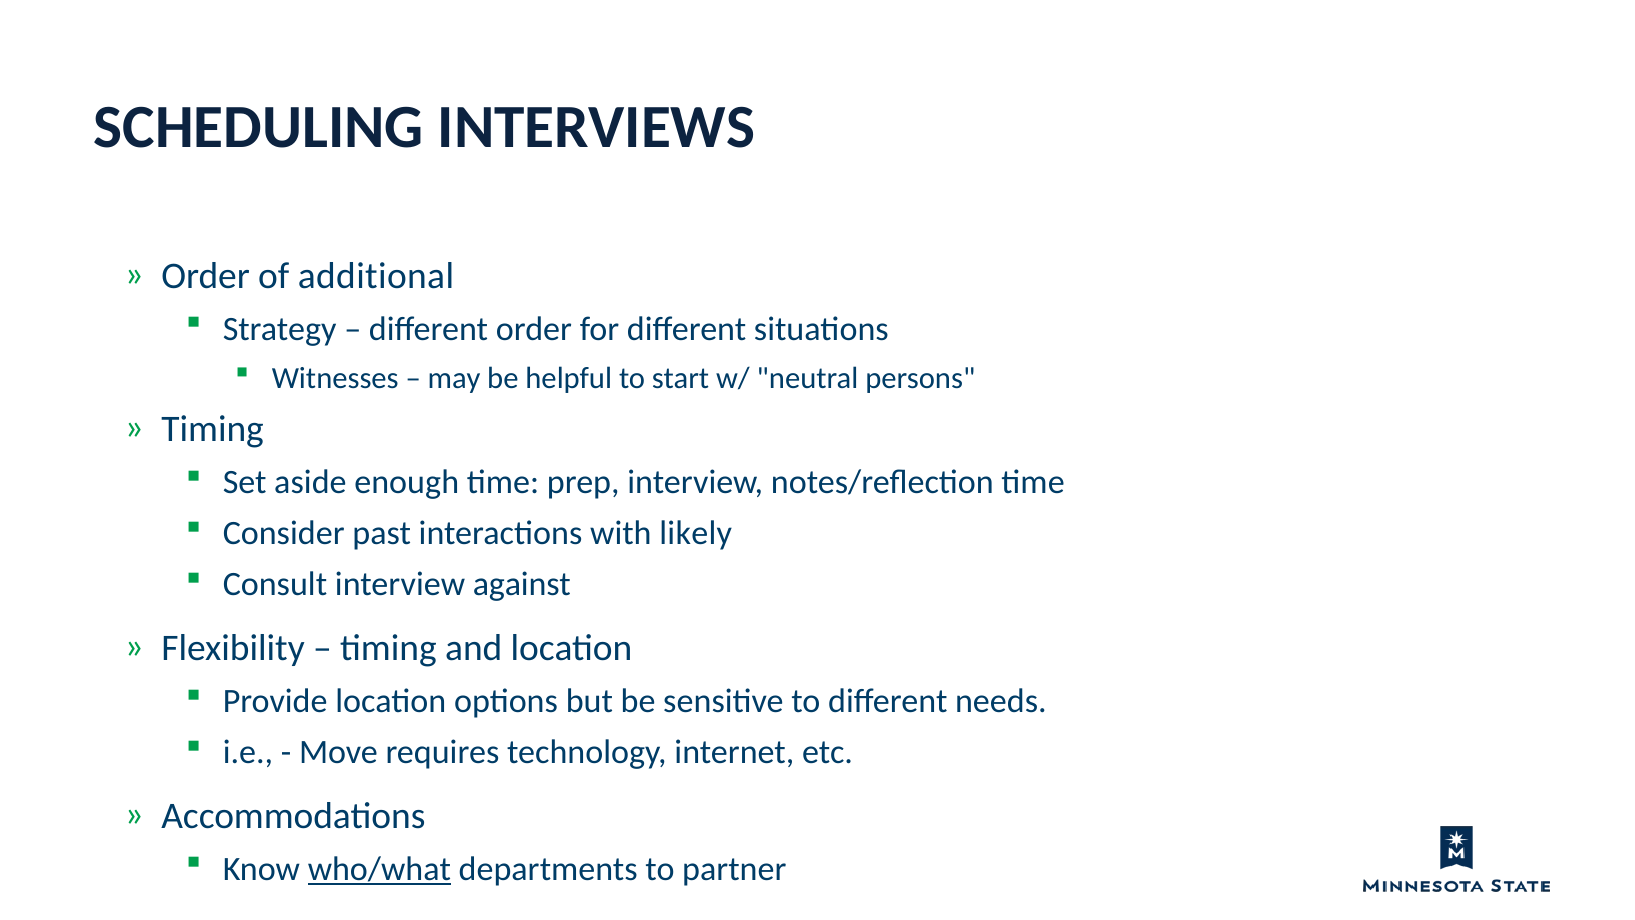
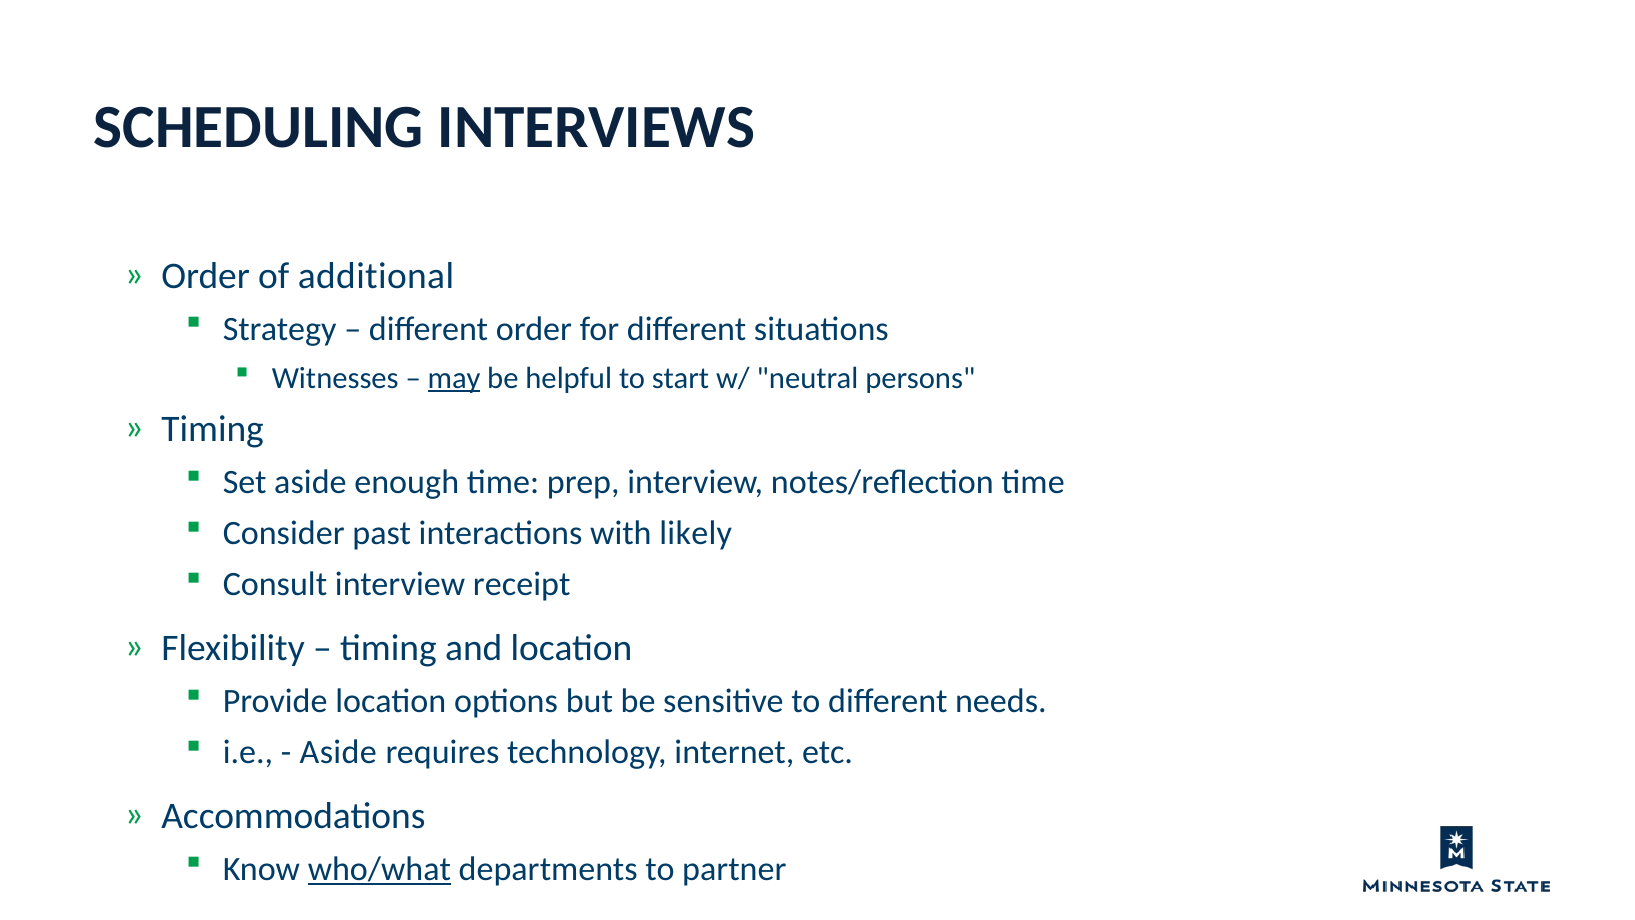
may underline: none -> present
against: against -> receipt
Move at (339, 752): Move -> Aside
